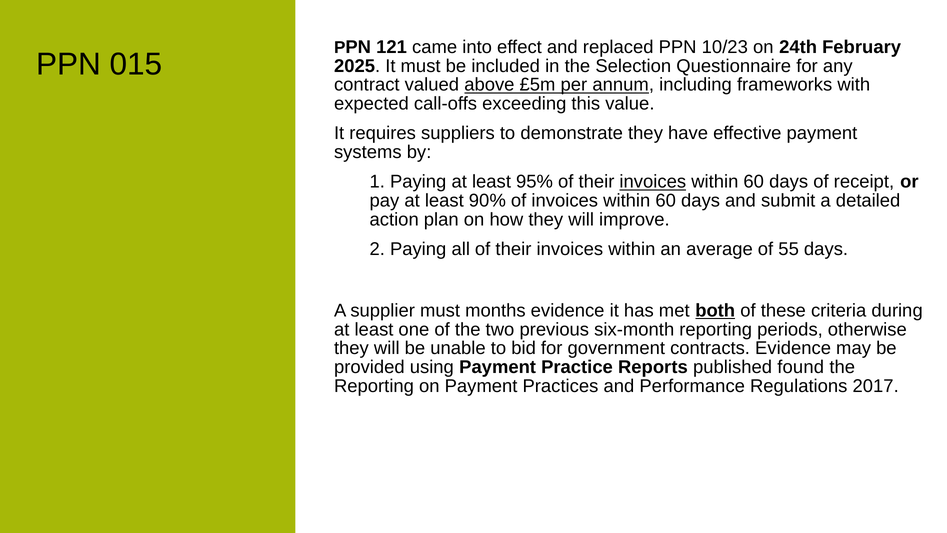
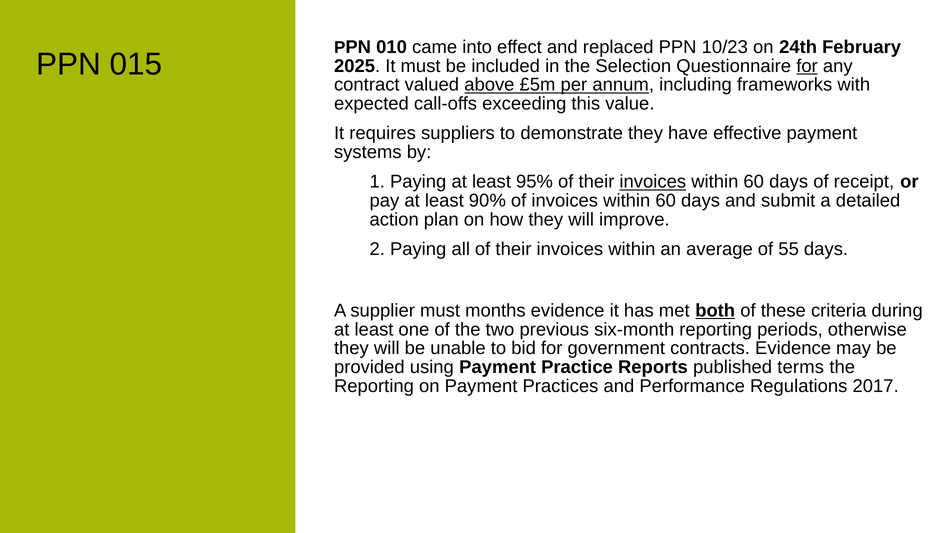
121: 121 -> 010
for at (807, 66) underline: none -> present
found: found -> terms
